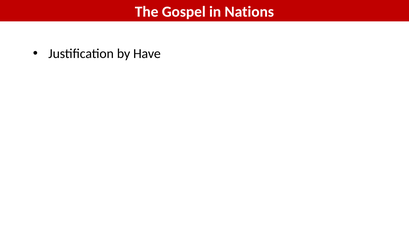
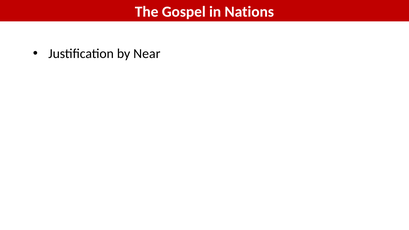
Have: Have -> Near
